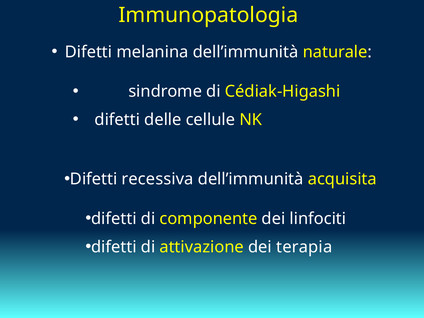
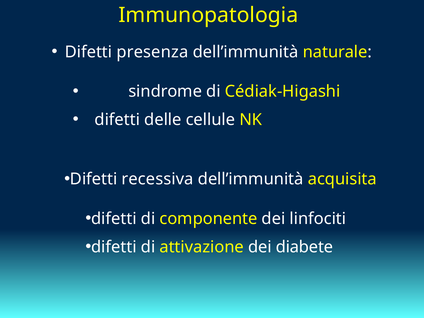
melanina: melanina -> presenza
terapia: terapia -> diabete
